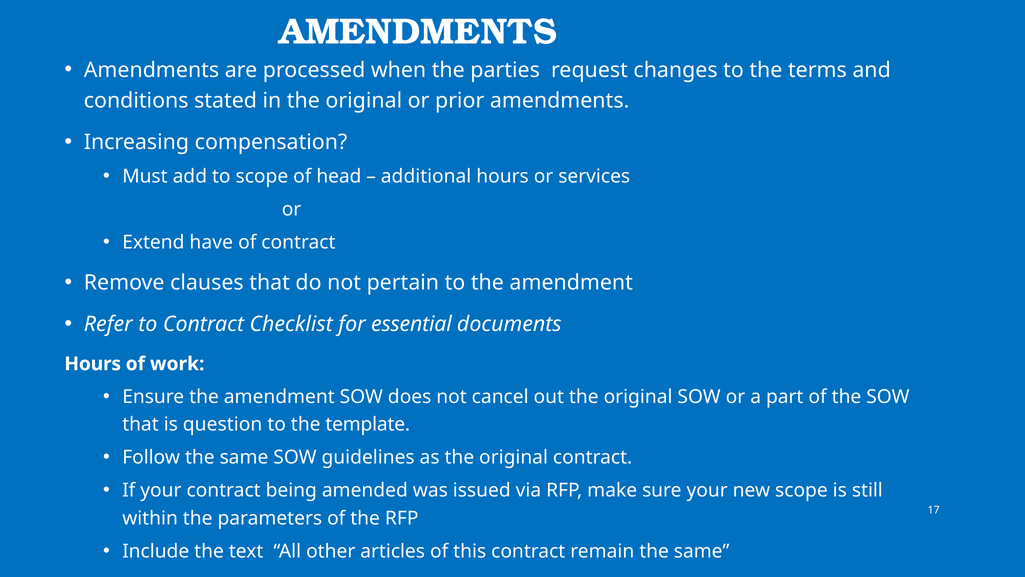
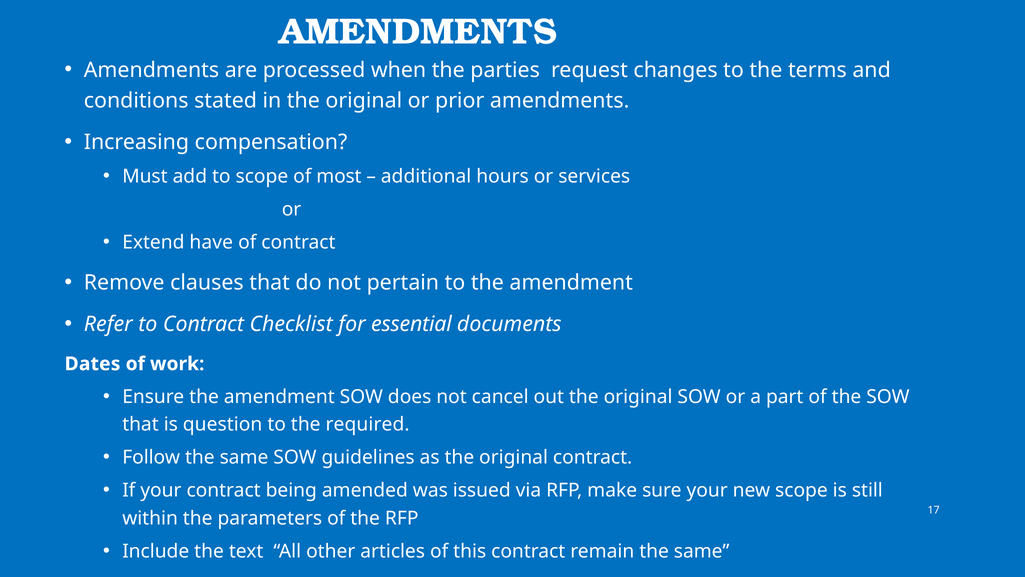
head: head -> most
Hours at (93, 364): Hours -> Dates
template: template -> required
